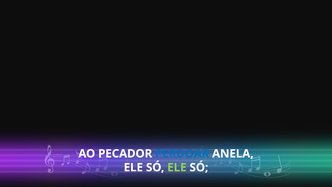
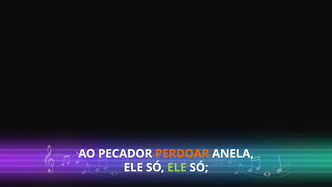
PERDOAR colour: blue -> orange
